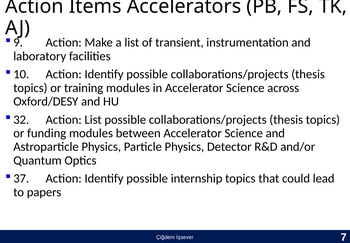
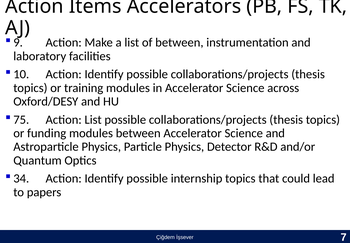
of transient: transient -> between
32: 32 -> 75
37: 37 -> 34
